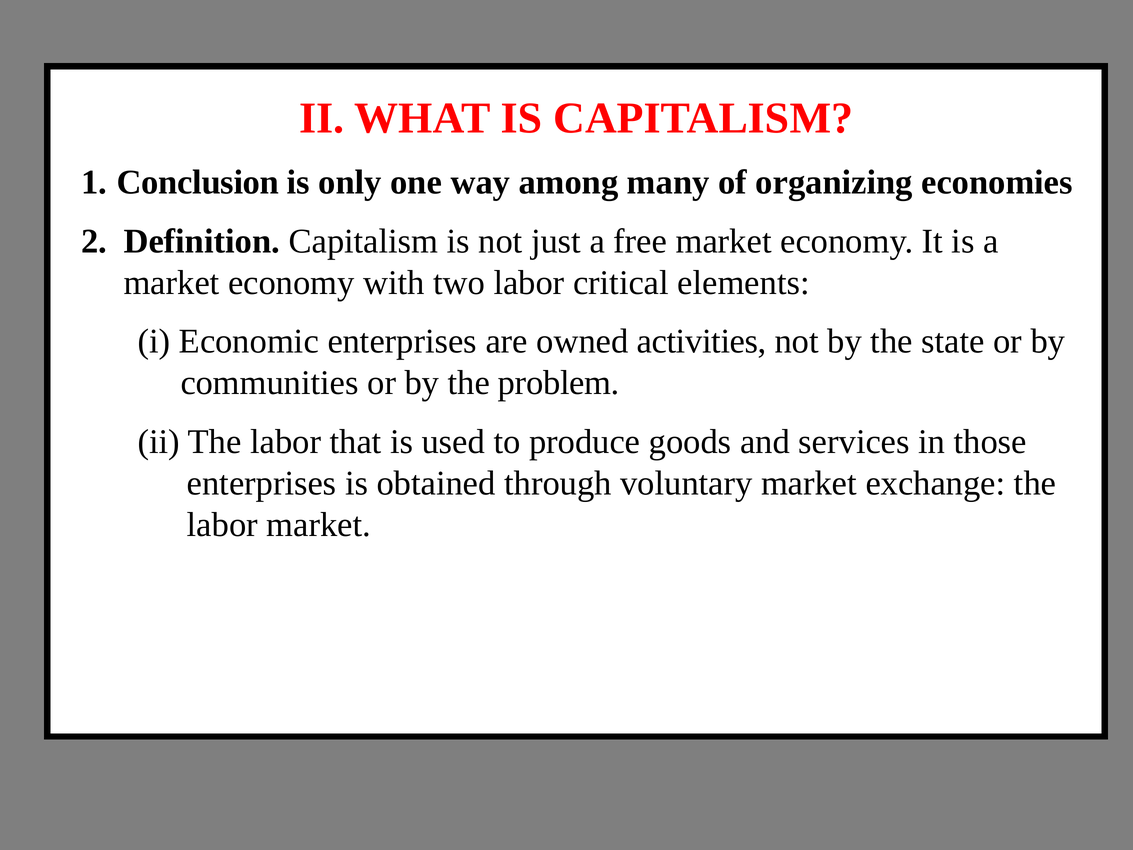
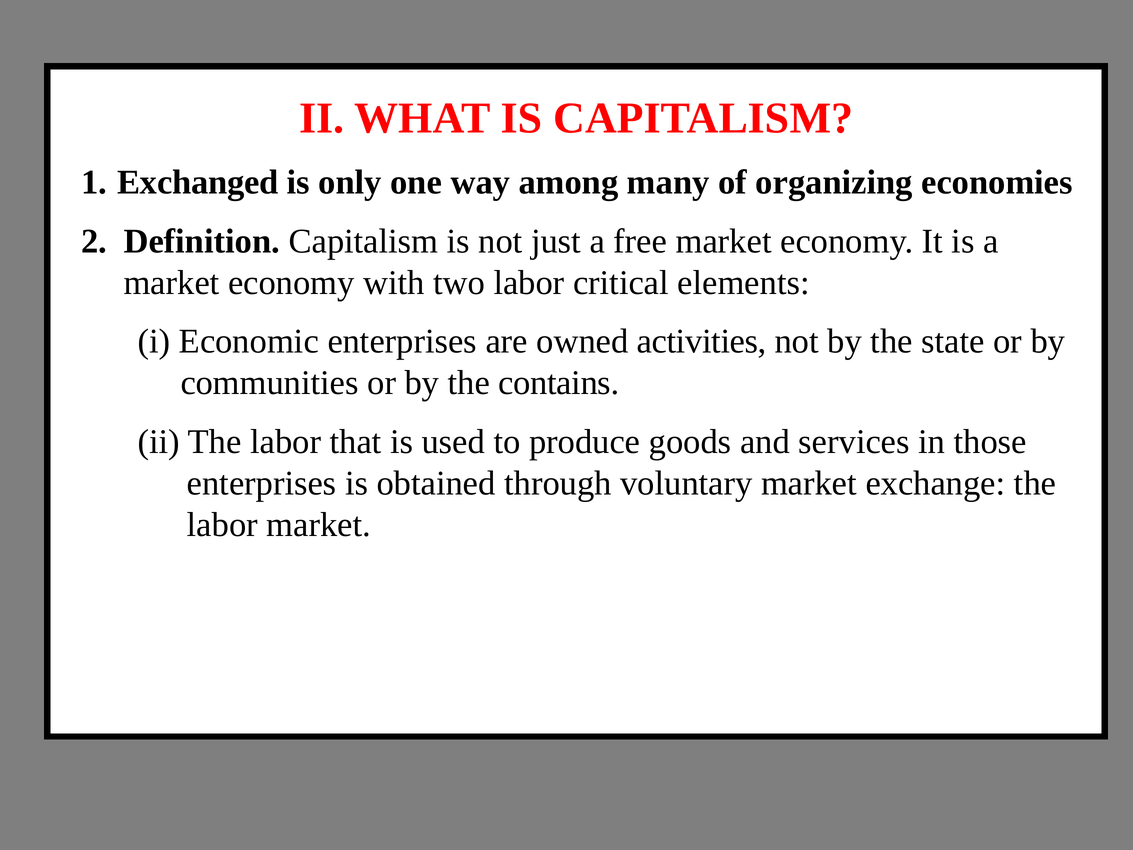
Conclusion: Conclusion -> Exchanged
the problem: problem -> contains
